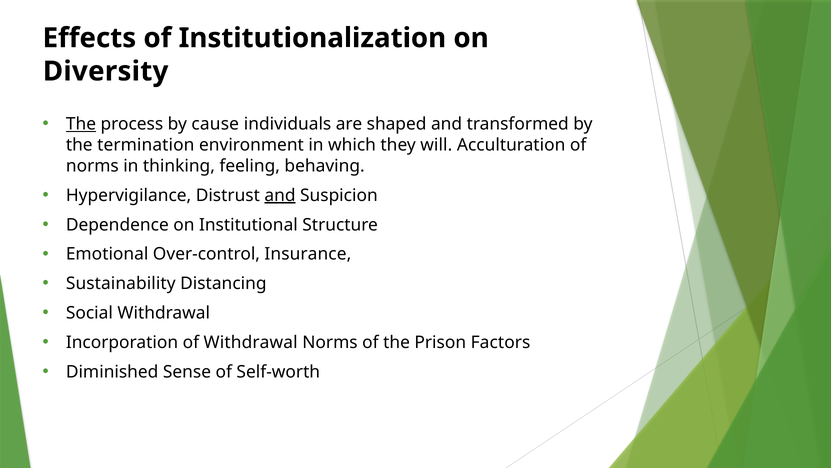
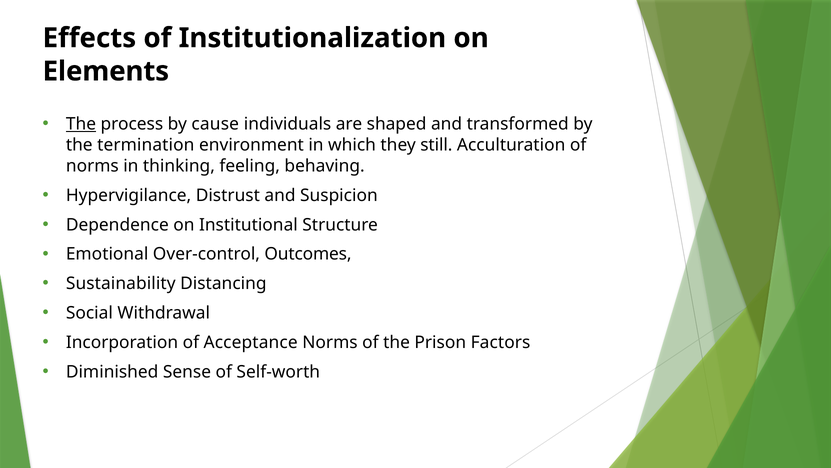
Diversity: Diversity -> Elements
will: will -> still
and at (280, 195) underline: present -> none
Insurance: Insurance -> Outcomes
of Withdrawal: Withdrawal -> Acceptance
